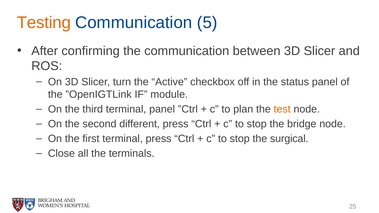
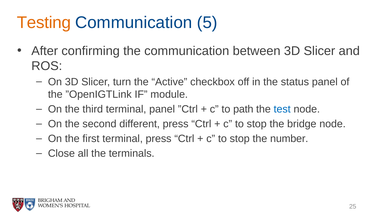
plan: plan -> path
test colour: orange -> blue
surgical: surgical -> number
